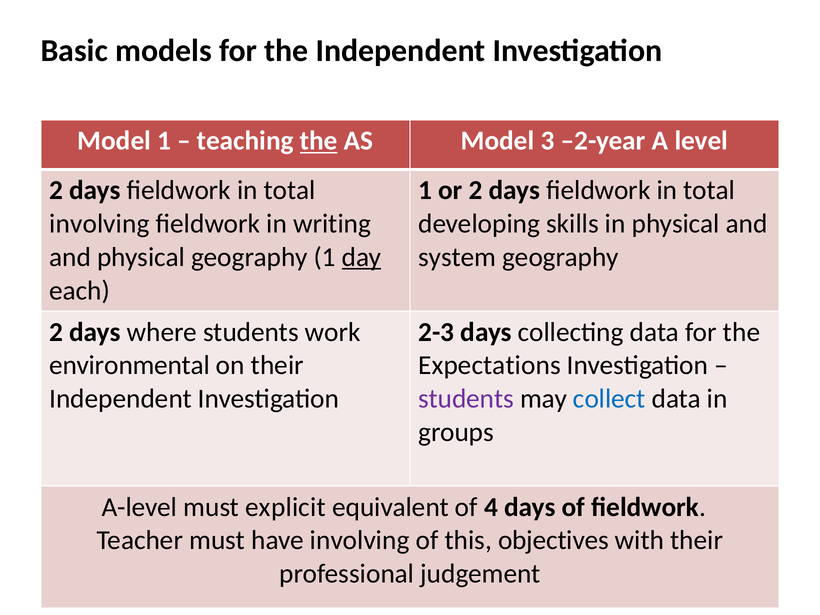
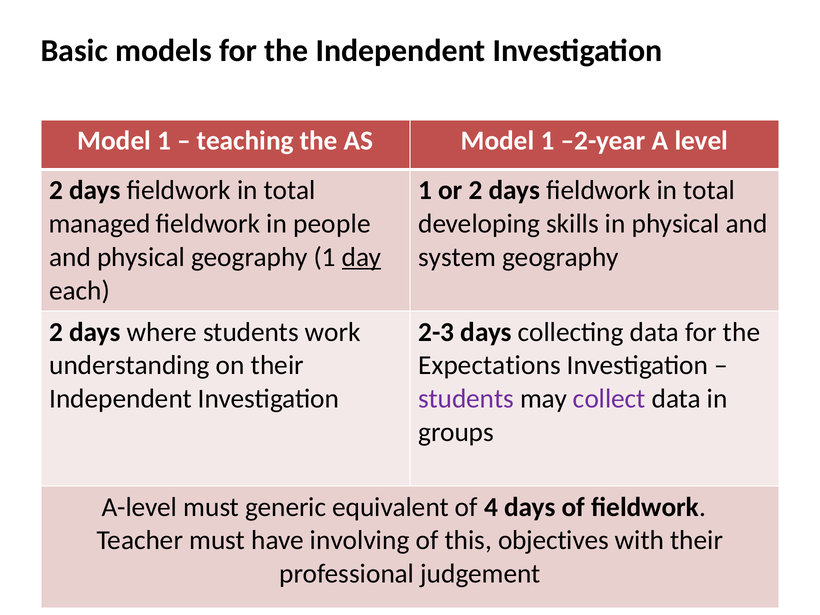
the at (319, 141) underline: present -> none
AS Model 3: 3 -> 1
involving at (99, 224): involving -> managed
writing: writing -> people
environmental: environmental -> understanding
collect colour: blue -> purple
explicit: explicit -> generic
